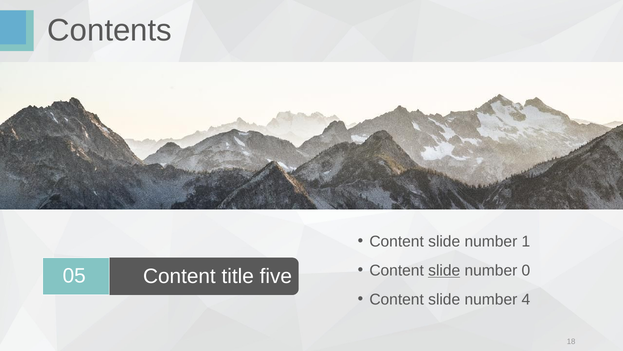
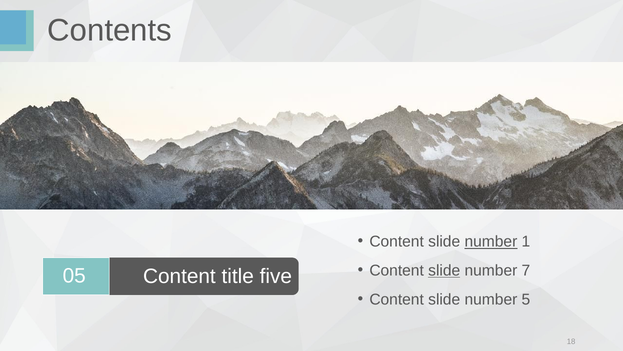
number at (491, 241) underline: none -> present
0: 0 -> 7
4: 4 -> 5
